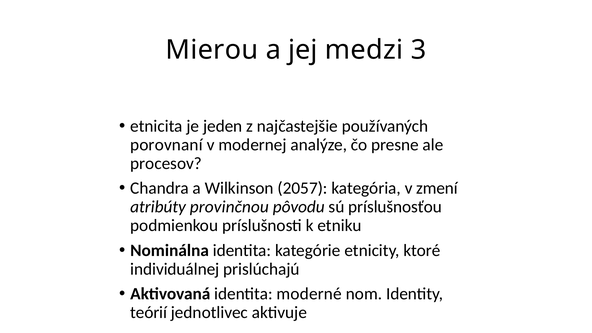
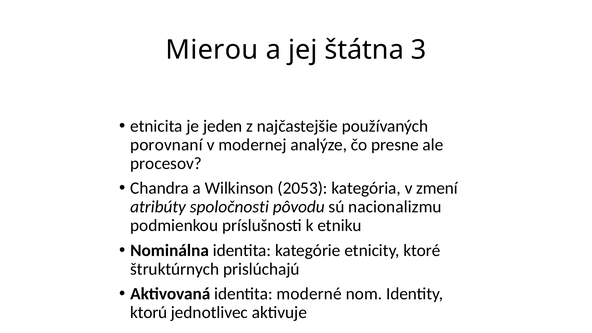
medzi: medzi -> štátna
2057: 2057 -> 2053
provinčnou: provinčnou -> spoločnosti
príslušnosťou: príslušnosťou -> nacionalizmu
individuálnej: individuálnej -> štruktúrnych
teórií: teórií -> ktorú
